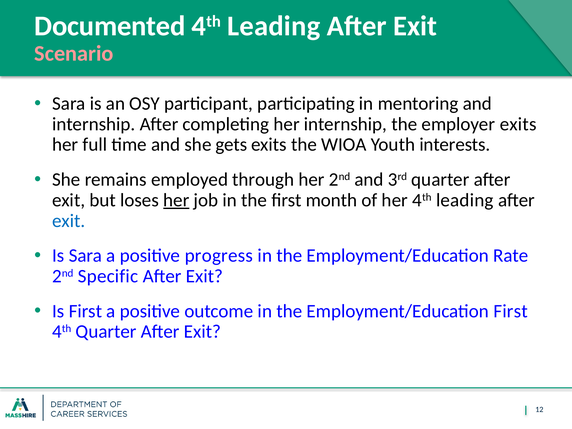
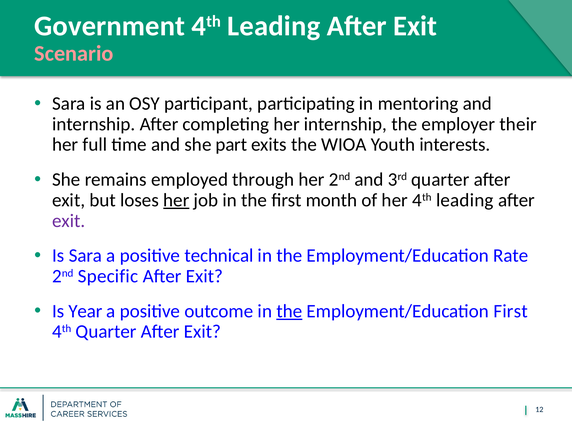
Documented: Documented -> Government
employer exits: exits -> their
gets: gets -> part
exit at (69, 221) colour: blue -> purple
progress: progress -> technical
Is First: First -> Year
the at (289, 311) underline: none -> present
